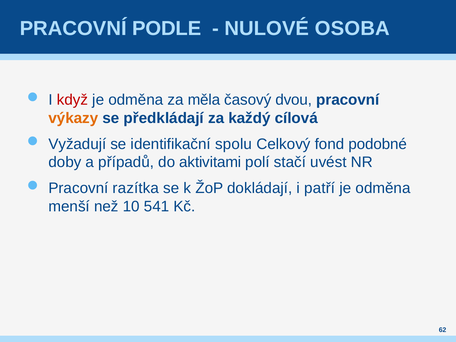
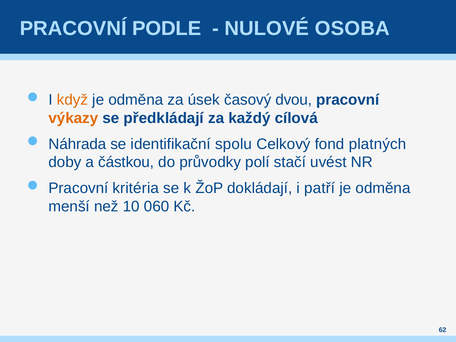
když colour: red -> orange
měla: měla -> úsek
Vyžadují: Vyžadují -> Náhrada
podobné: podobné -> platných
případů: případů -> částkou
aktivitami: aktivitami -> průvodky
razítka: razítka -> kritéria
541: 541 -> 060
